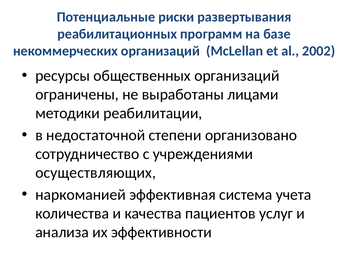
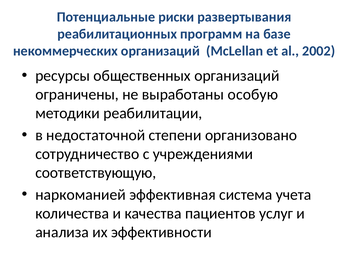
лицами: лицами -> особую
осуществляющих: осуществляющих -> соответствующую
